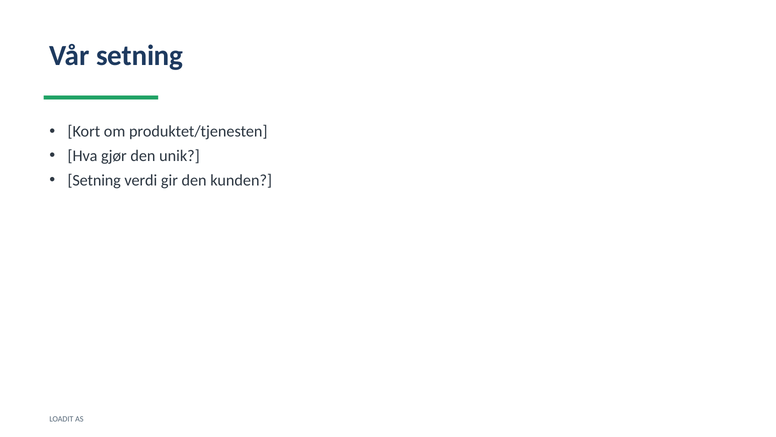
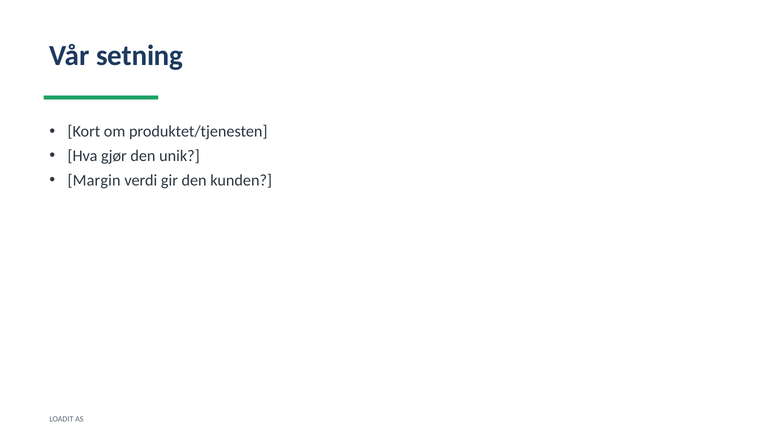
Setning at (94, 180): Setning -> Margin
